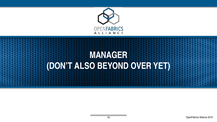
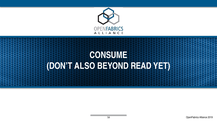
MANAGER: MANAGER -> CONSUME
OVER: OVER -> READ
